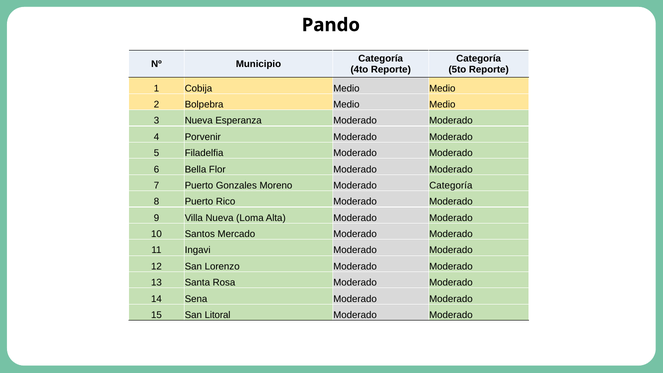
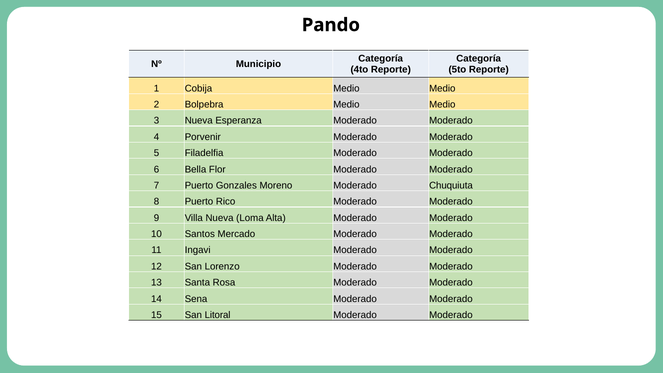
Moderado Categoría: Categoría -> Chuquiuta
